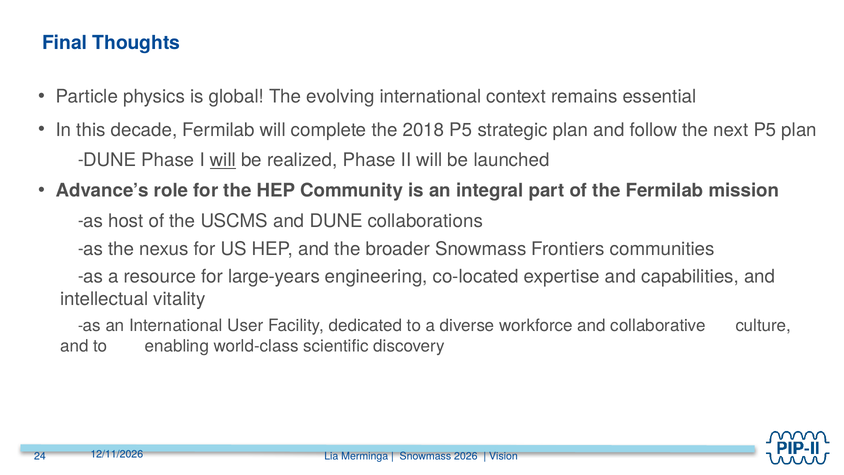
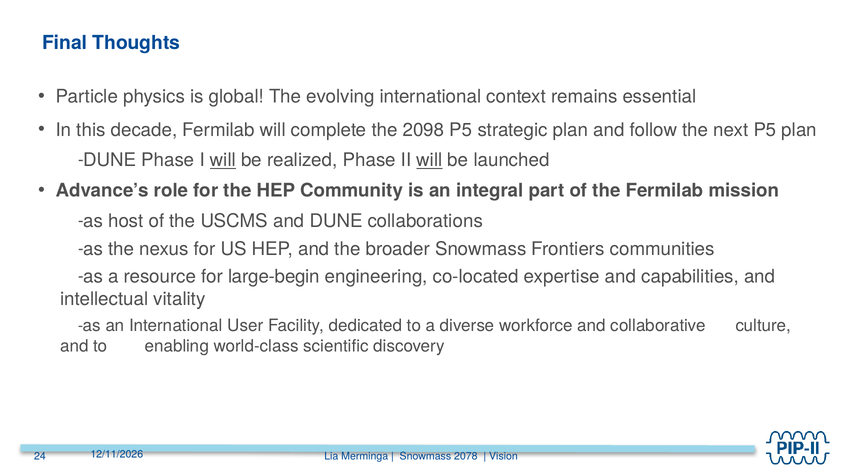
2018: 2018 -> 2098
will at (429, 160) underline: none -> present
large-years: large-years -> large-begin
2026: 2026 -> 2078
